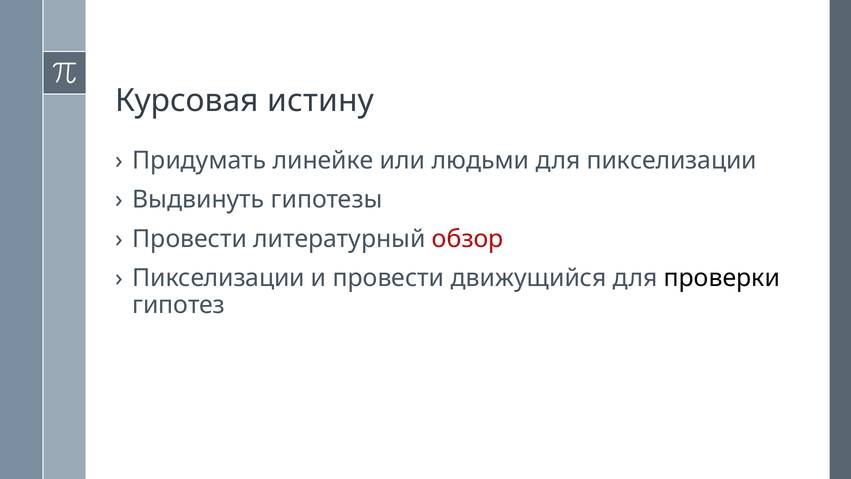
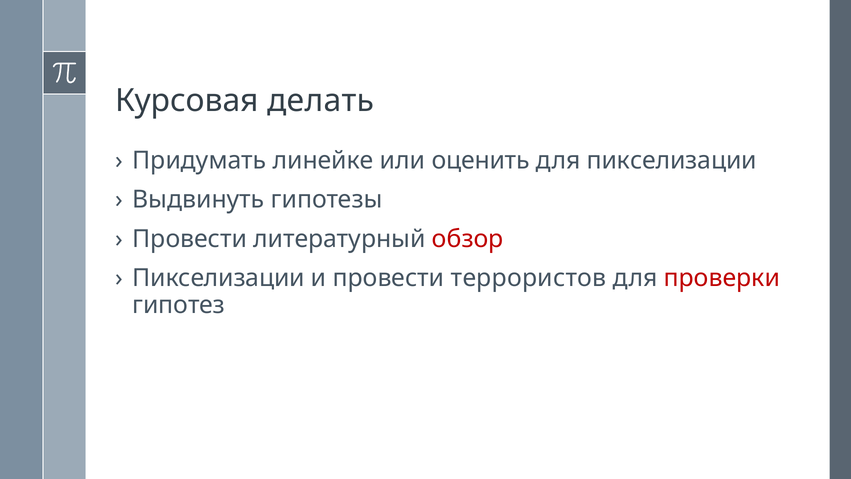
истину: истину -> делать
людьми: людьми -> оценить
движущийся: движущийся -> террористов
проверки colour: black -> red
